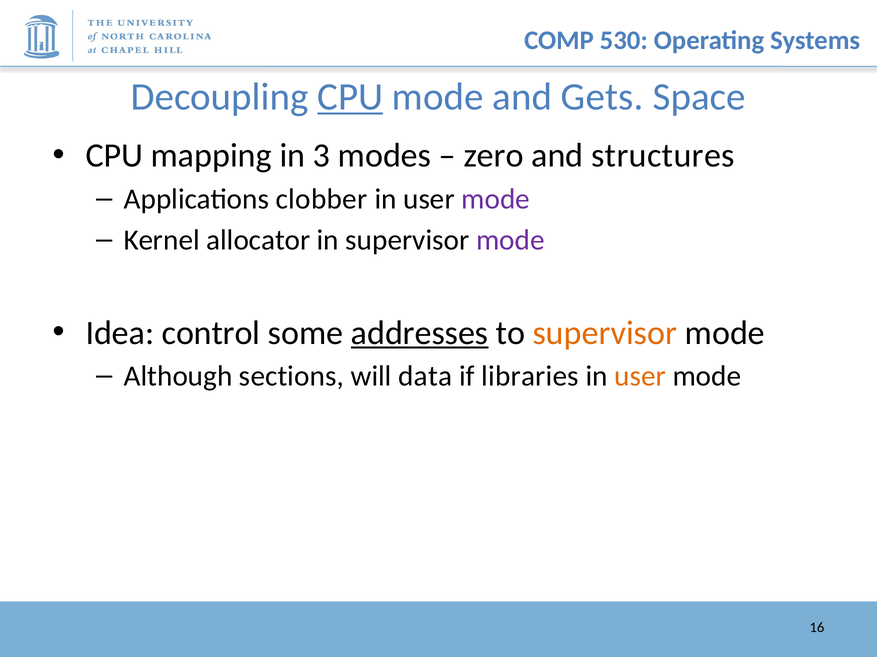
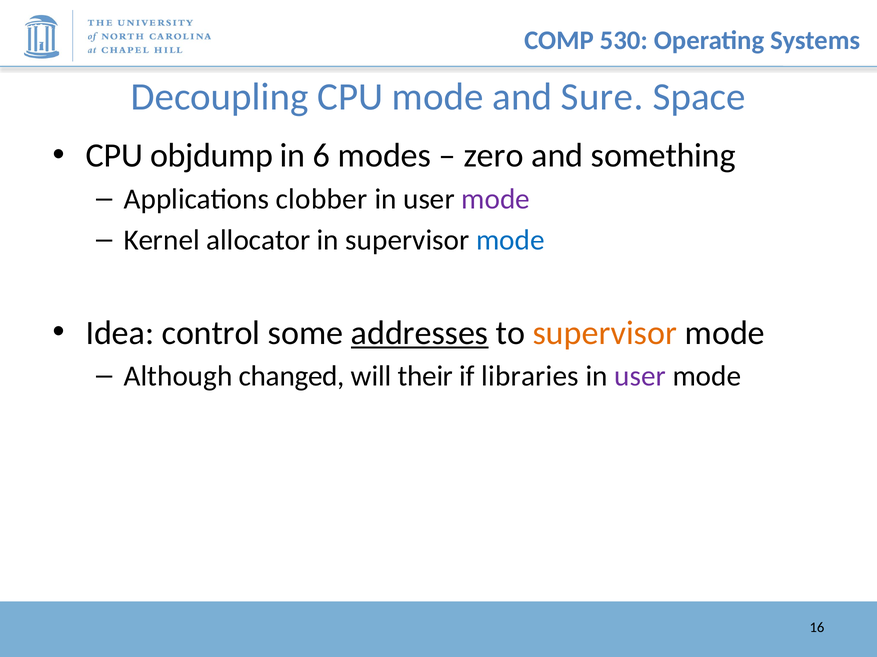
CPU at (350, 97) underline: present -> none
Gets: Gets -> Sure
mapping: mapping -> objdump
3: 3 -> 6
structures: structures -> something
mode at (510, 240) colour: purple -> blue
sections: sections -> changed
data: data -> their
user at (640, 377) colour: orange -> purple
